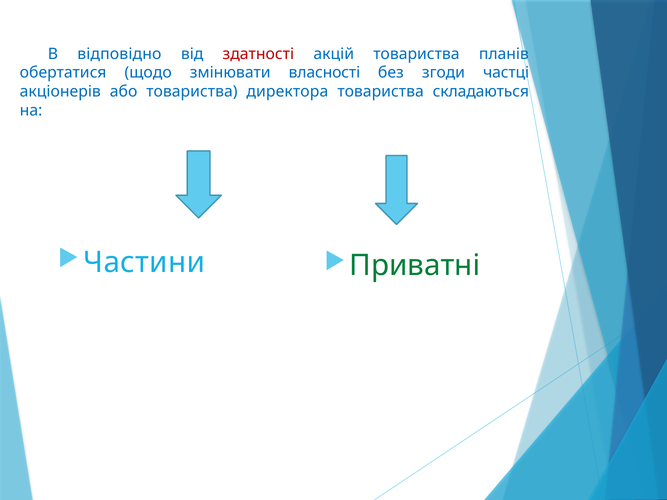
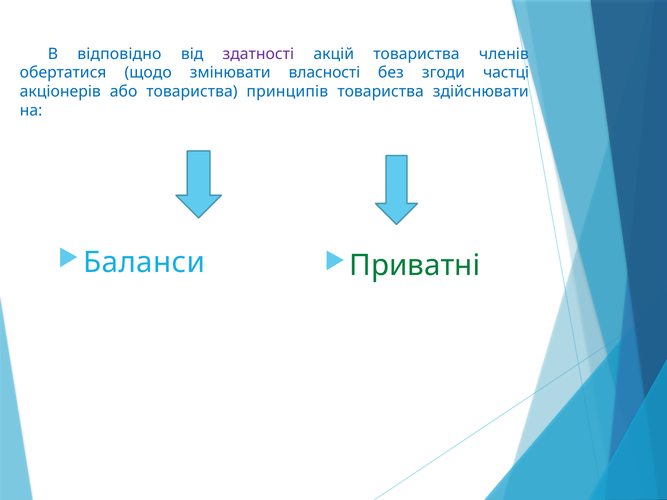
здатності colour: red -> purple
планів: планів -> членів
директора: директора -> принципів
складаються: складаються -> здійснювати
Частини: Частини -> Баланси
